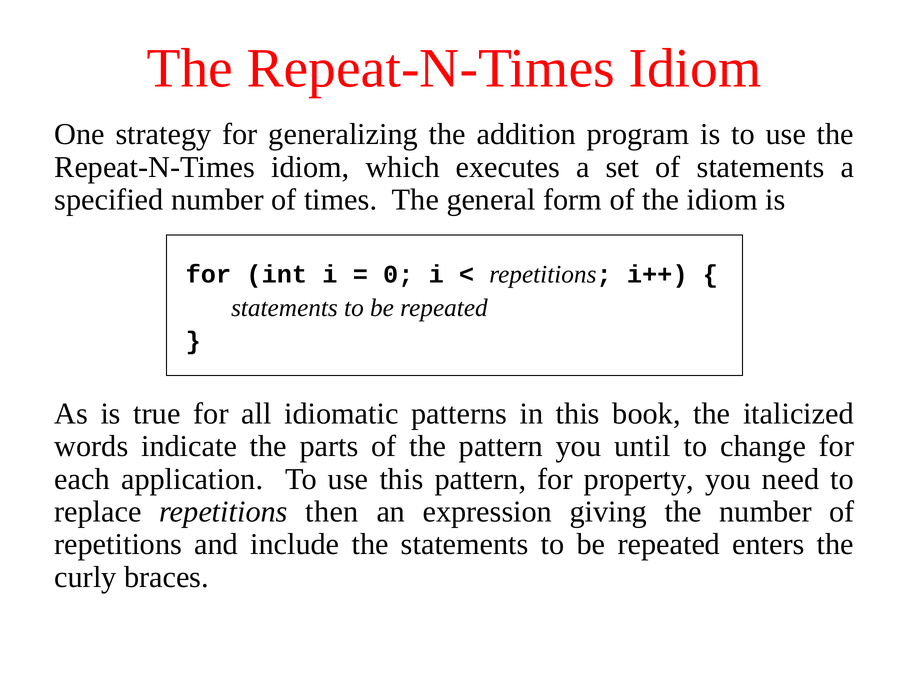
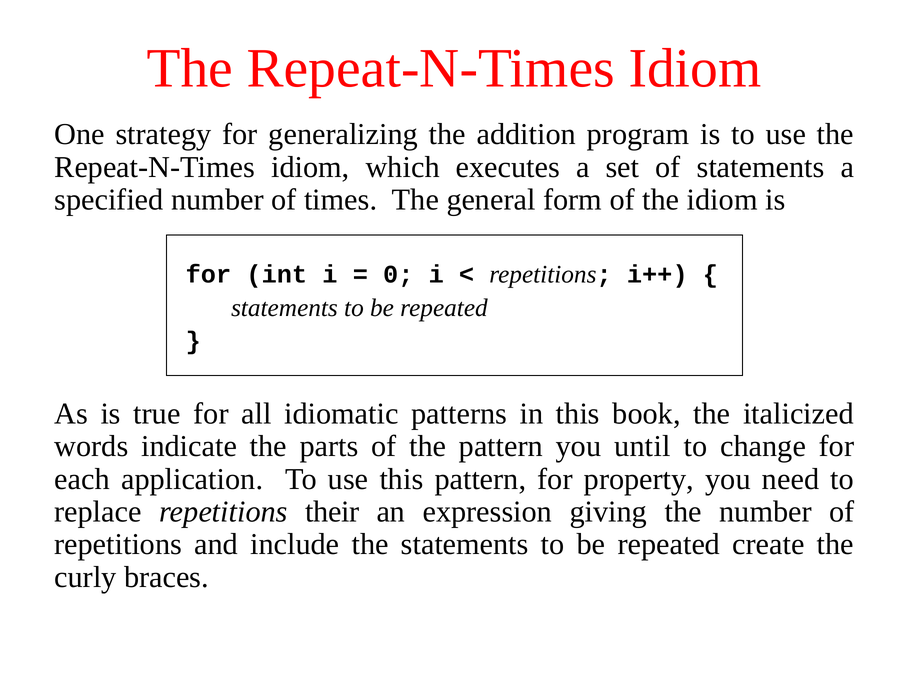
then: then -> their
enters: enters -> create
